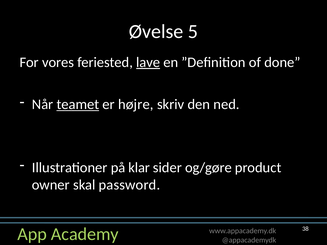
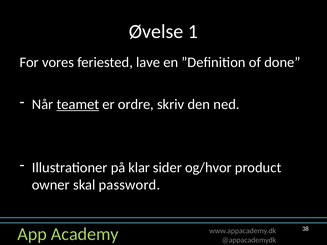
5: 5 -> 1
lave underline: present -> none
højre: højre -> ordre
og/gøre: og/gøre -> og/hvor
